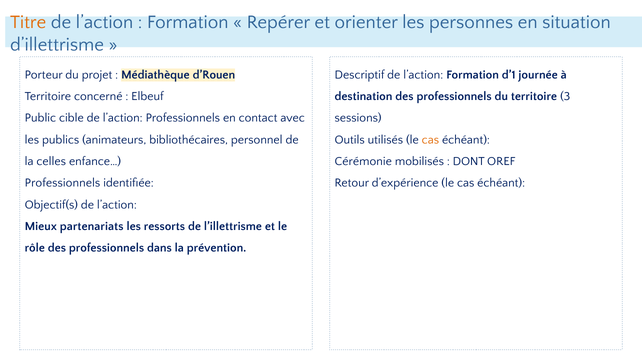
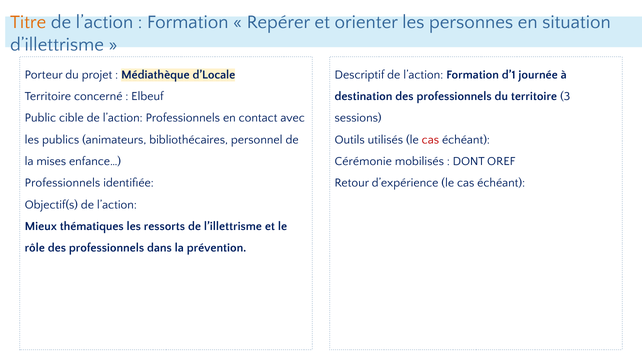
d’Rouen: d’Rouen -> d’Locale
cas at (430, 140) colour: orange -> red
celles: celles -> mises
partenariats: partenariats -> thématiques
